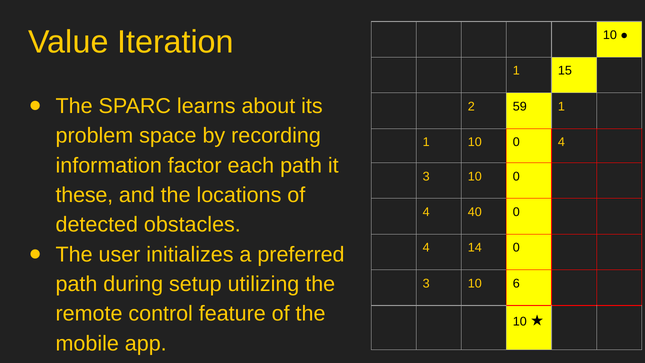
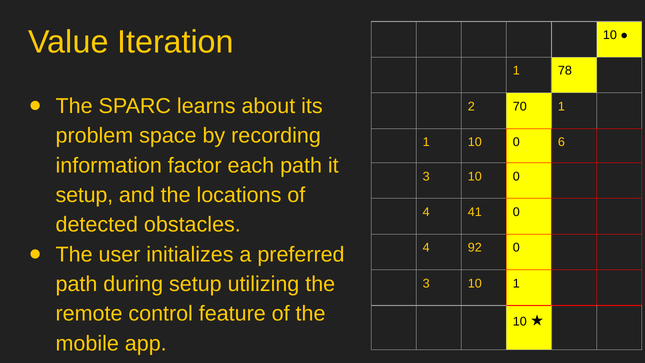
15: 15 -> 78
59: 59 -> 70
1 10 0 4: 4 -> 6
these at (84, 195): these -> setup
40: 40 -> 41
14: 14 -> 92
10 6: 6 -> 1
